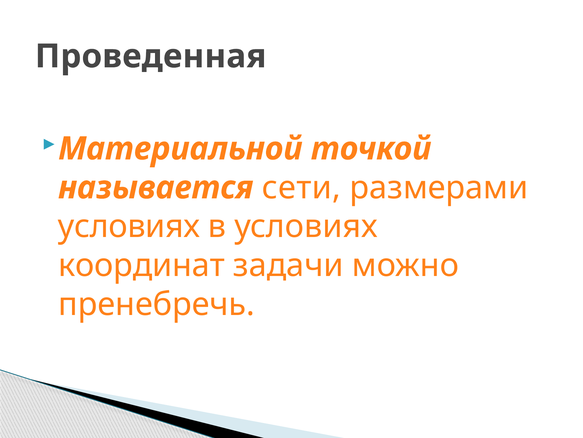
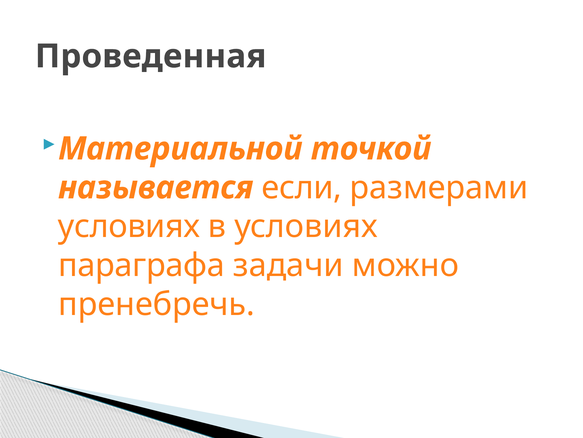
сети: сети -> если
координат: координат -> параграфа
